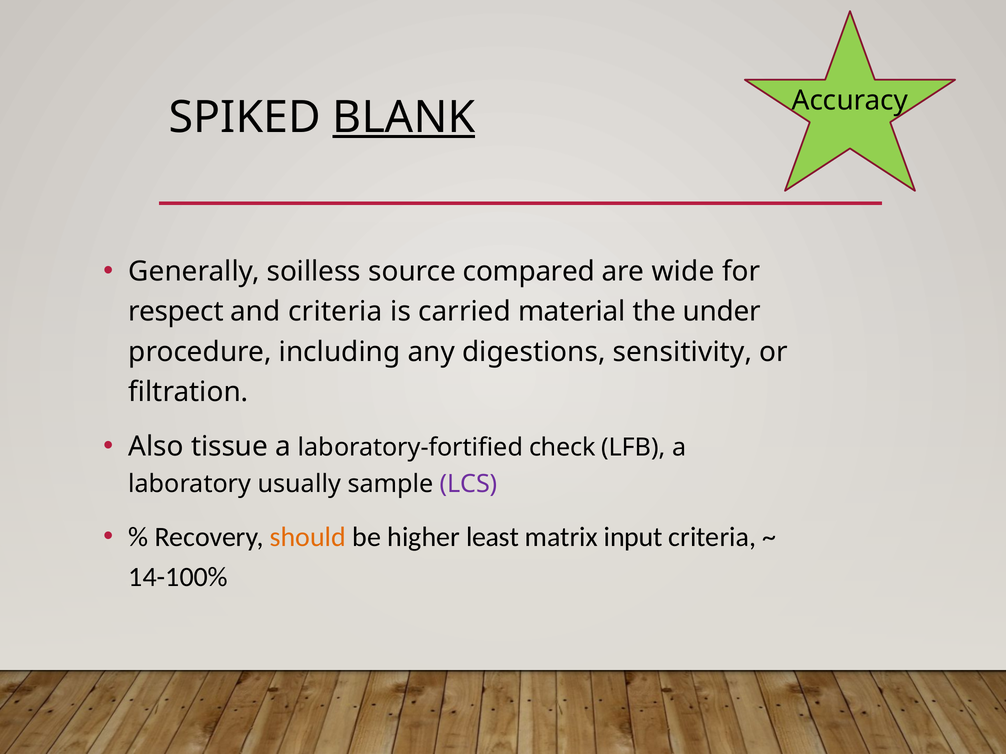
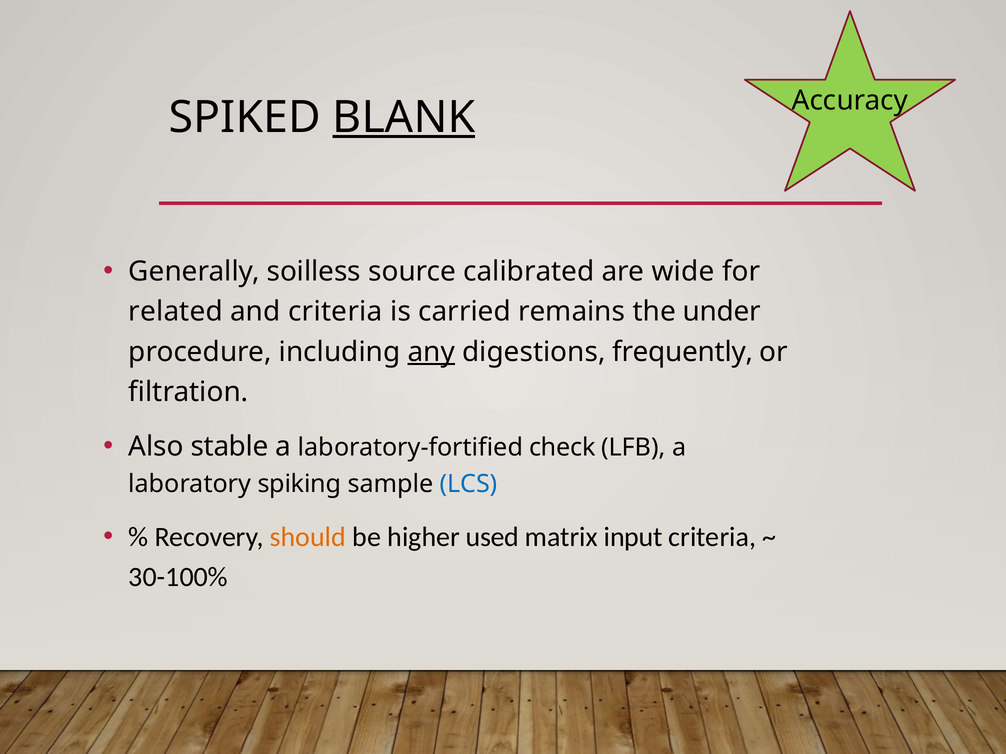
compared: compared -> calibrated
respect: respect -> related
material: material -> remains
any underline: none -> present
sensitivity: sensitivity -> frequently
tissue: tissue -> stable
usually: usually -> spiking
LCS colour: purple -> blue
least: least -> used
14-100%: 14-100% -> 30-100%
